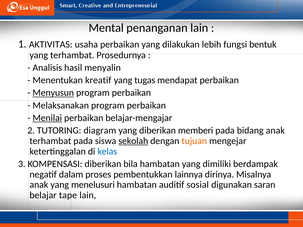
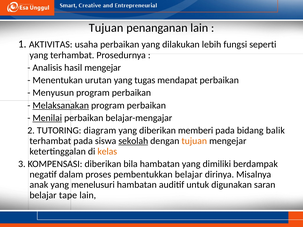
Mental at (106, 28): Mental -> Tujuan
bentuk: bentuk -> seperti
hasil menyalin: menyalin -> mengejar
kreatif: kreatif -> urutan
Menyusun underline: present -> none
Melaksanakan underline: none -> present
bidang anak: anak -> balik
kelas colour: blue -> orange
pembentukkan lainnya: lainnya -> belajar
sosial: sosial -> untuk
